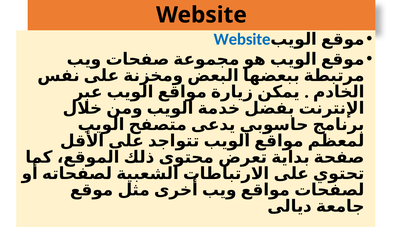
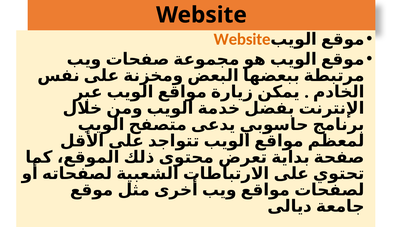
Website at (242, 39) colour: blue -> orange
